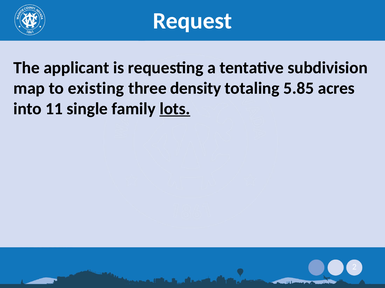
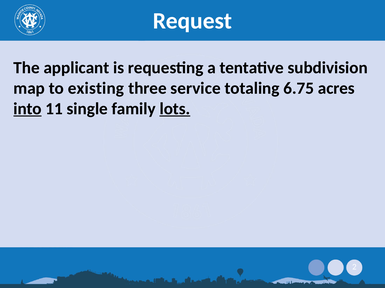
density: density -> service
5.85: 5.85 -> 6.75
into underline: none -> present
